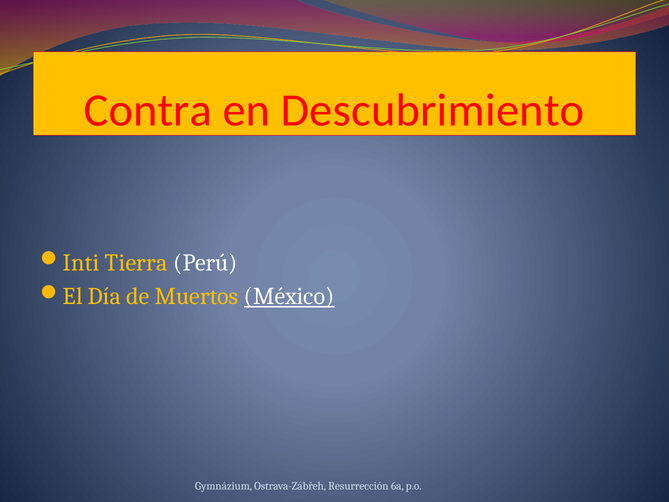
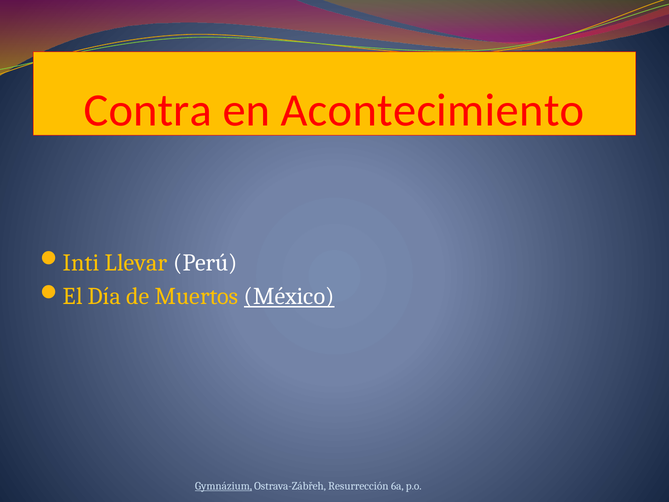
Descubrimiento: Descubrimiento -> Acontecimiento
Tierra: Tierra -> Llevar
Gymnázium underline: none -> present
